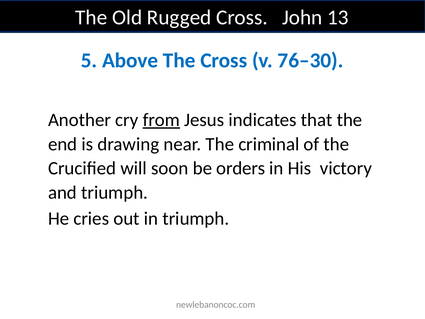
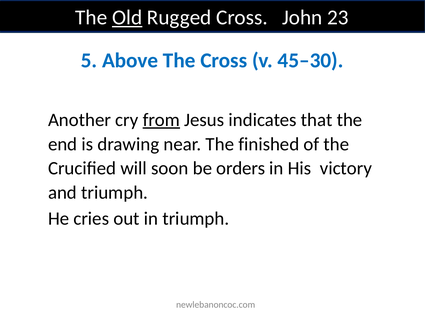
Old underline: none -> present
13: 13 -> 23
76–30: 76–30 -> 45–30
criminal: criminal -> finished
